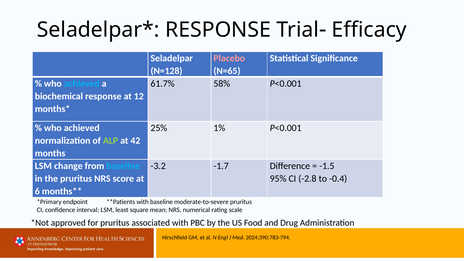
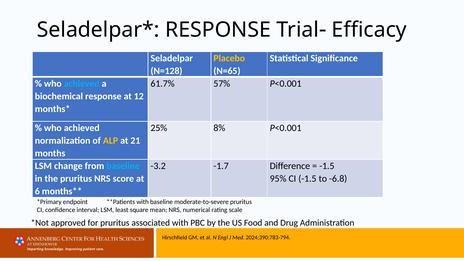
Placebo colour: pink -> yellow
58%: 58% -> 57%
1%: 1% -> 8%
ALP colour: light green -> yellow
42: 42 -> 21
CI -2.8: -2.8 -> -1.5
-0.4: -0.4 -> -6.8
